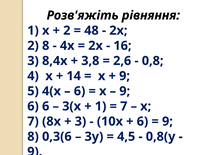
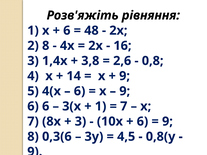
2 at (67, 31): 2 -> 6
8,4х: 8,4х -> 1,4х
